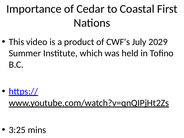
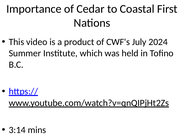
2029: 2029 -> 2024
3:25: 3:25 -> 3:14
